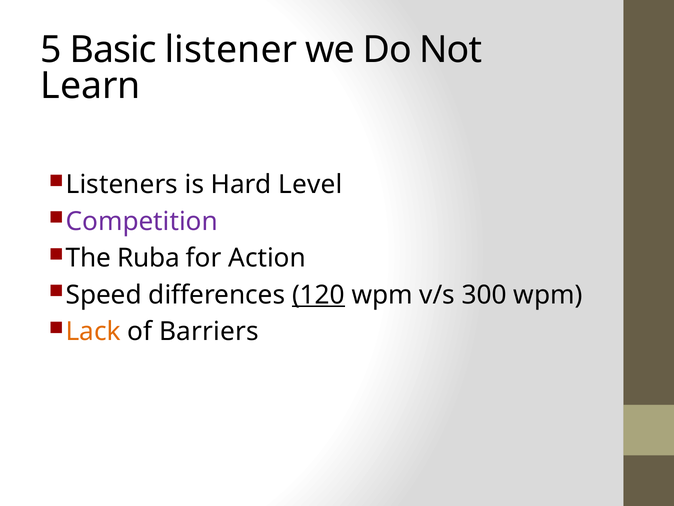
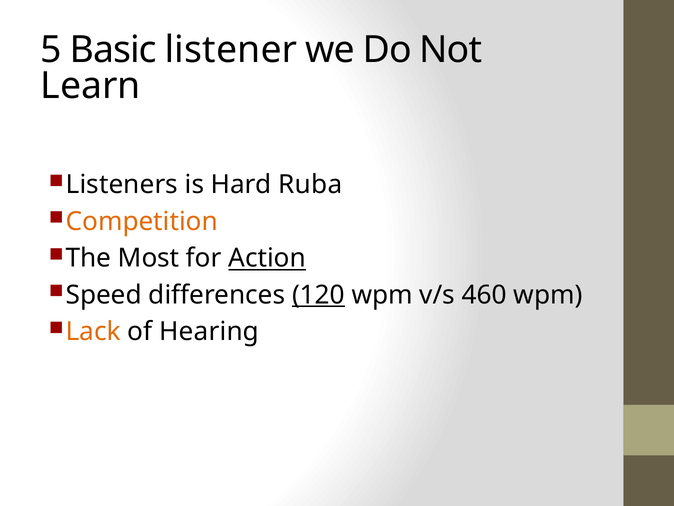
Level: Level -> Ruba
Competition colour: purple -> orange
Ruba: Ruba -> Most
Action underline: none -> present
300: 300 -> 460
Barriers: Barriers -> Hearing
